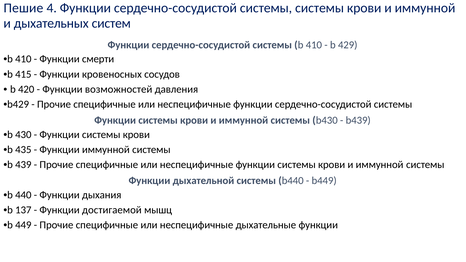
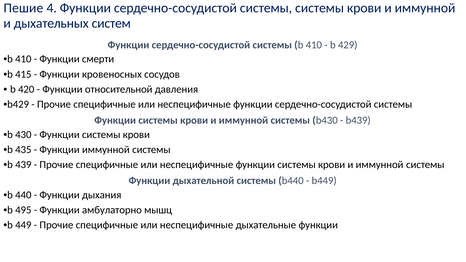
возможностей: возможностей -> относительной
137: 137 -> 495
достигаемой: достигаемой -> амбулаторно
